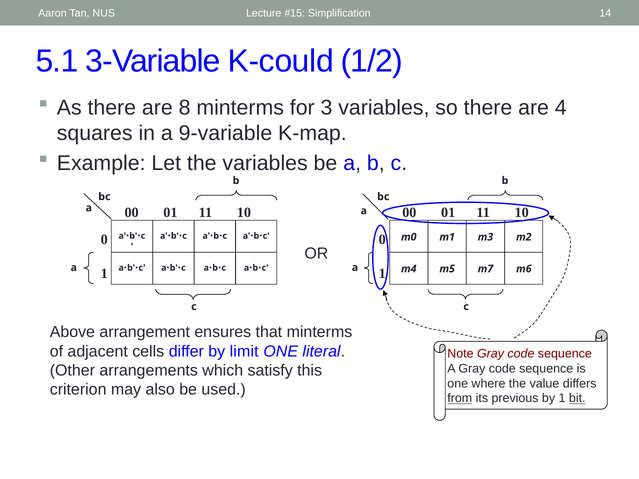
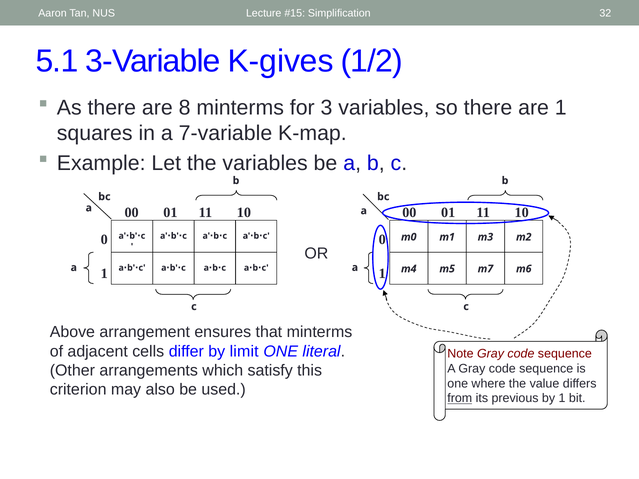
14: 14 -> 32
K-could: K-could -> K-gives
are 4: 4 -> 1
9-variable: 9-variable -> 7-variable
bit underline: present -> none
